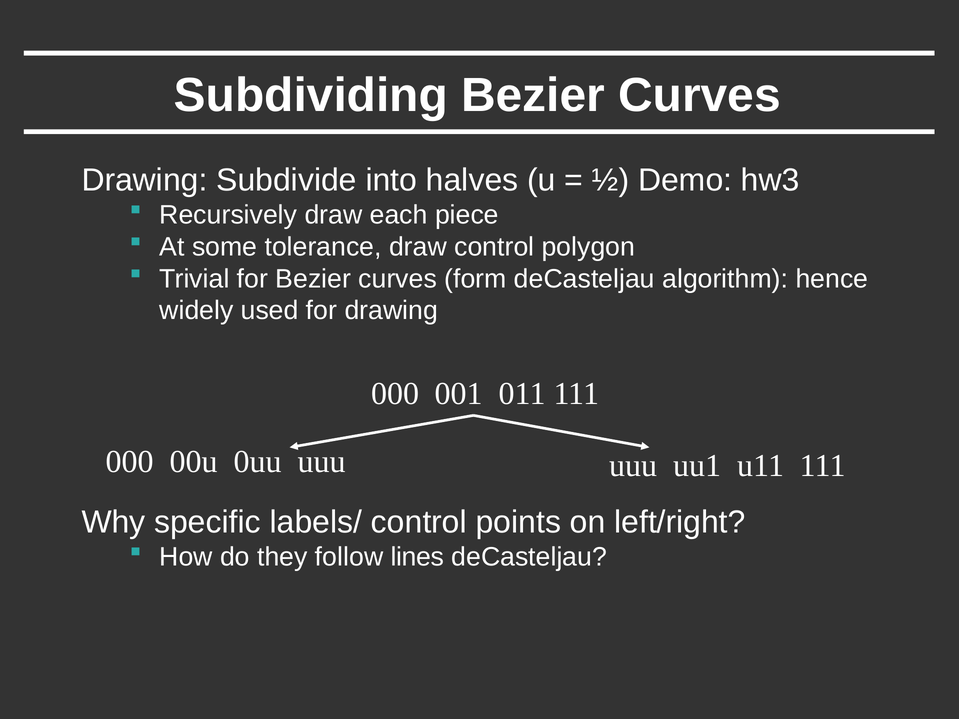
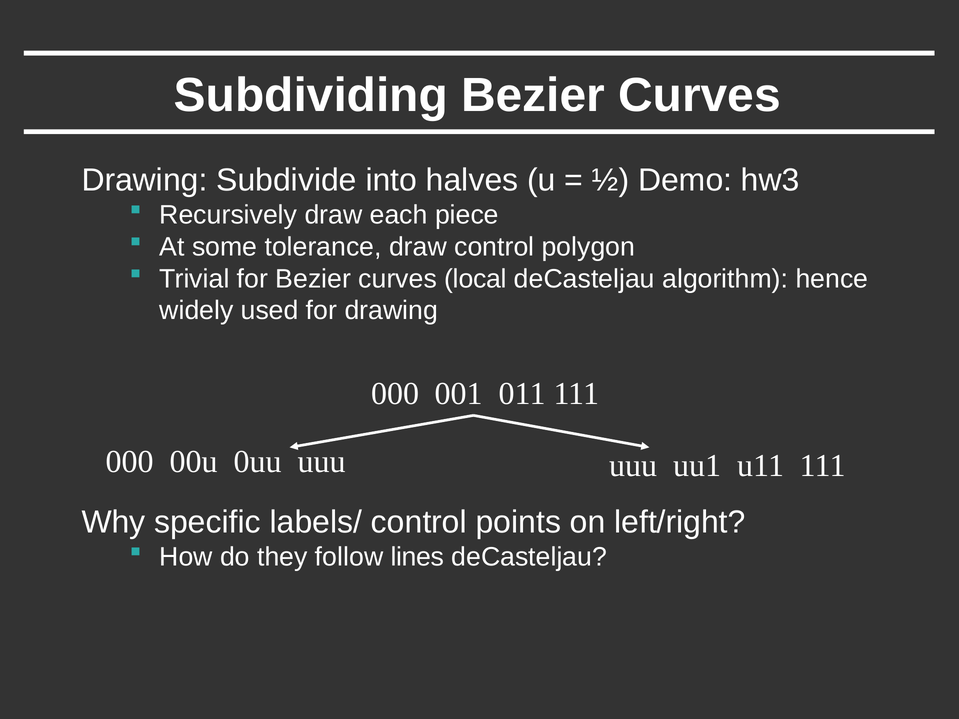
form: form -> local
